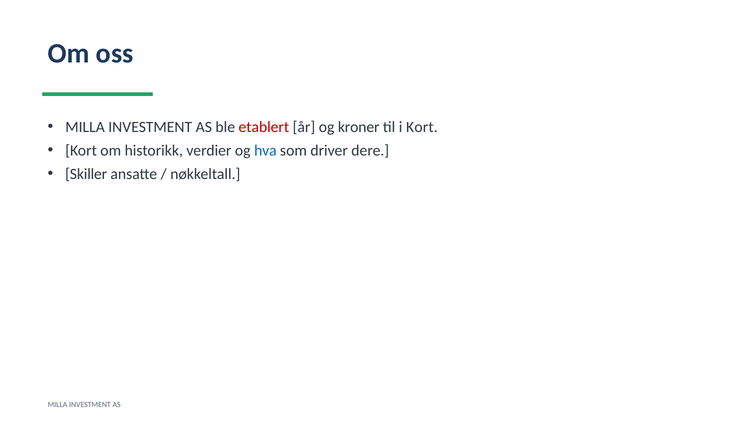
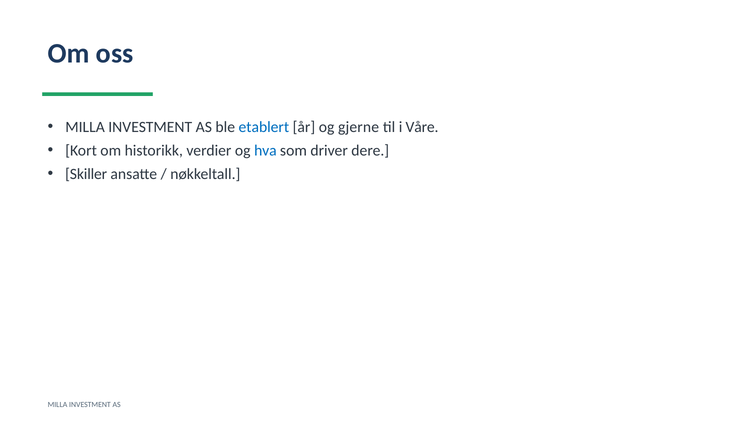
etablert colour: red -> blue
kroner: kroner -> gjerne
i Kort: Kort -> Våre
